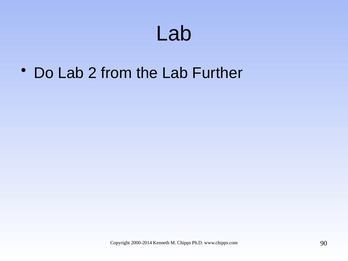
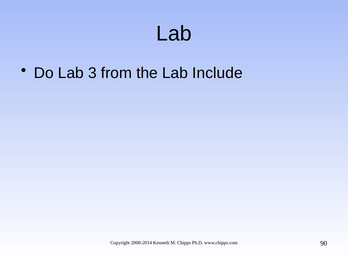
2: 2 -> 3
Further: Further -> Include
